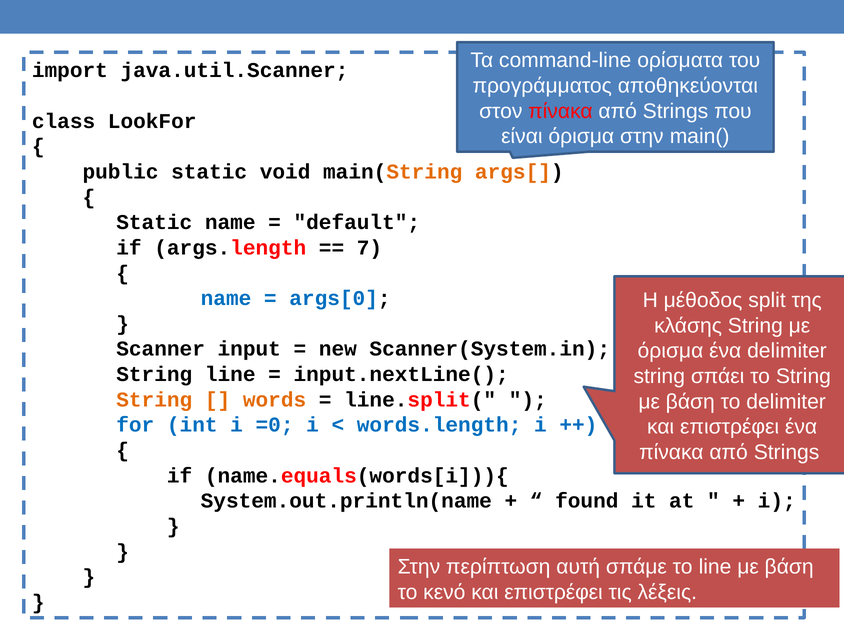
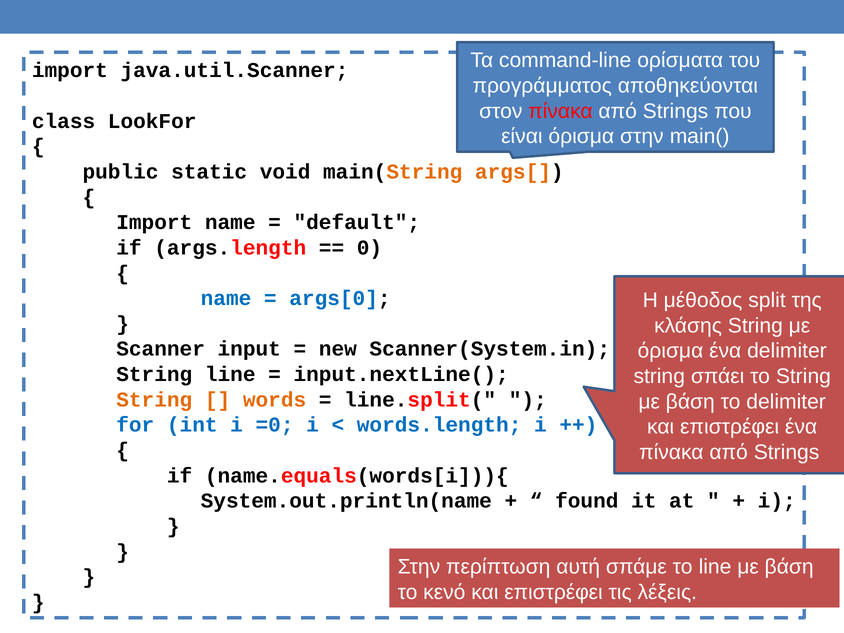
Static at (154, 222): Static -> Import
7: 7 -> 0
